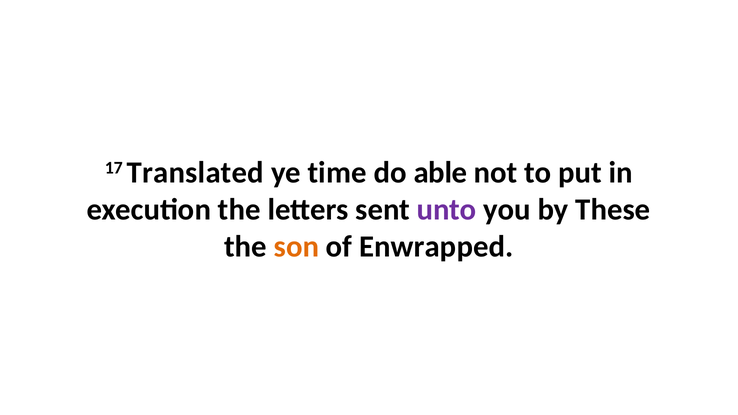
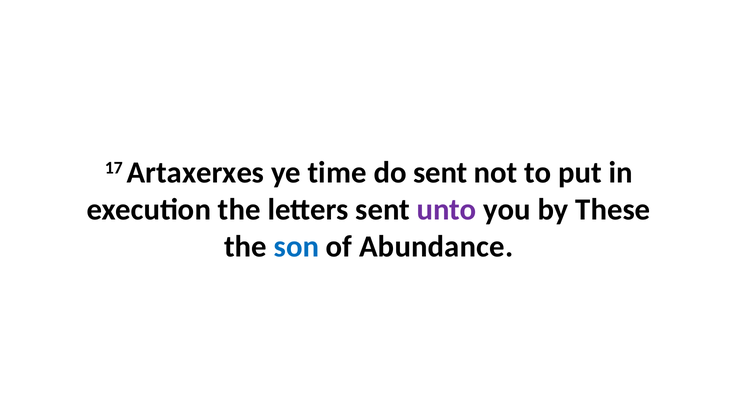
Translated: Translated -> Artaxerxes
do able: able -> sent
son colour: orange -> blue
Enwrapped: Enwrapped -> Abundance
